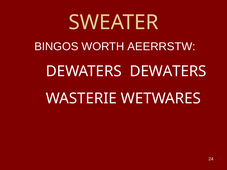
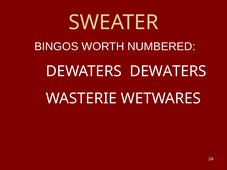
AEERRSTW: AEERRSTW -> NUMBERED
